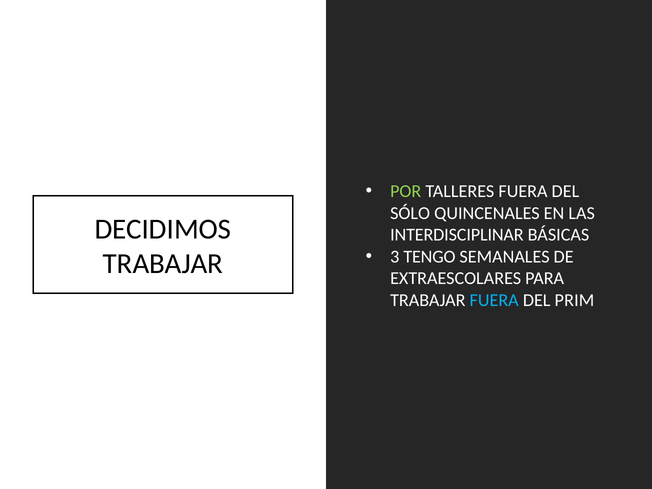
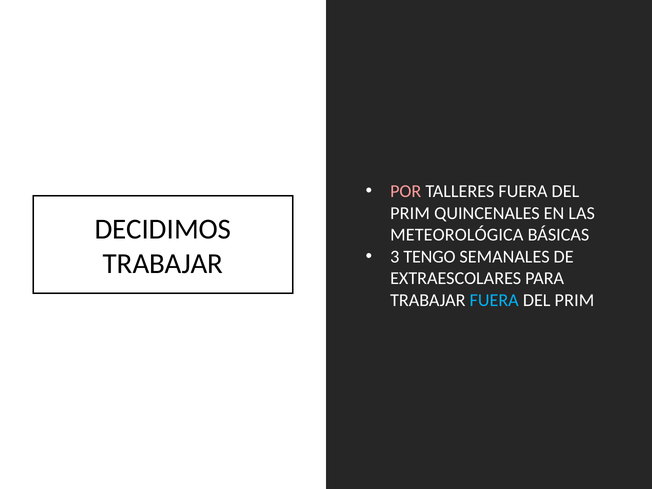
POR colour: light green -> pink
SÓLO at (410, 213): SÓLO -> PRIM
INTERDISCIPLINAR: INTERDISCIPLINAR -> METEOROLÓGICA
